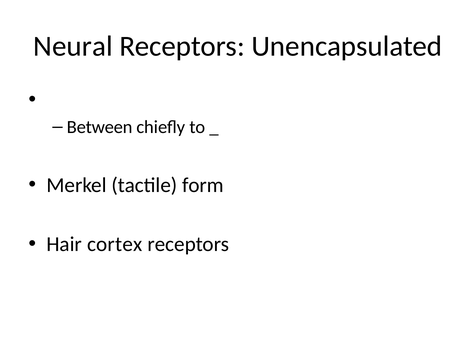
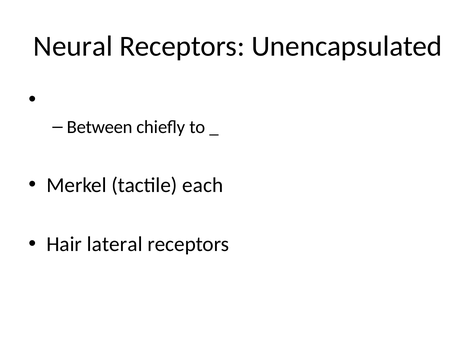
form: form -> each
cortex: cortex -> lateral
